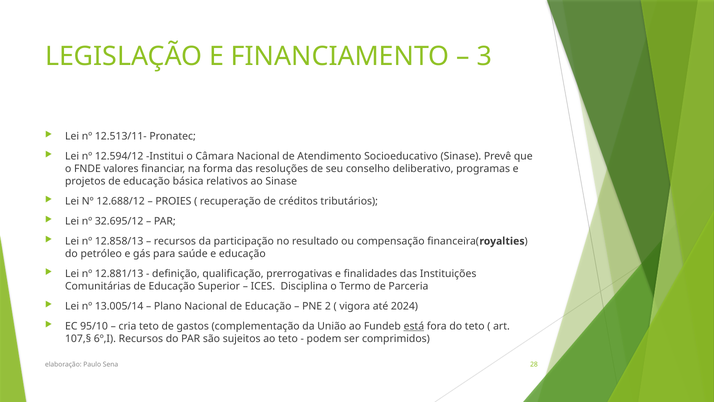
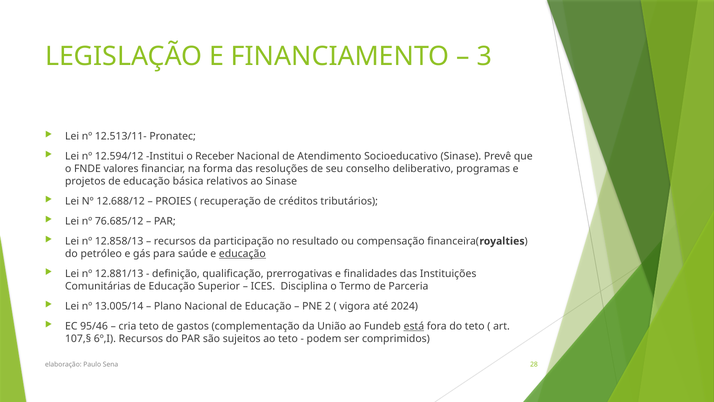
Câmara: Câmara -> Receber
32.695/12: 32.695/12 -> 76.685/12
educação at (242, 253) underline: none -> present
95/10: 95/10 -> 95/46
